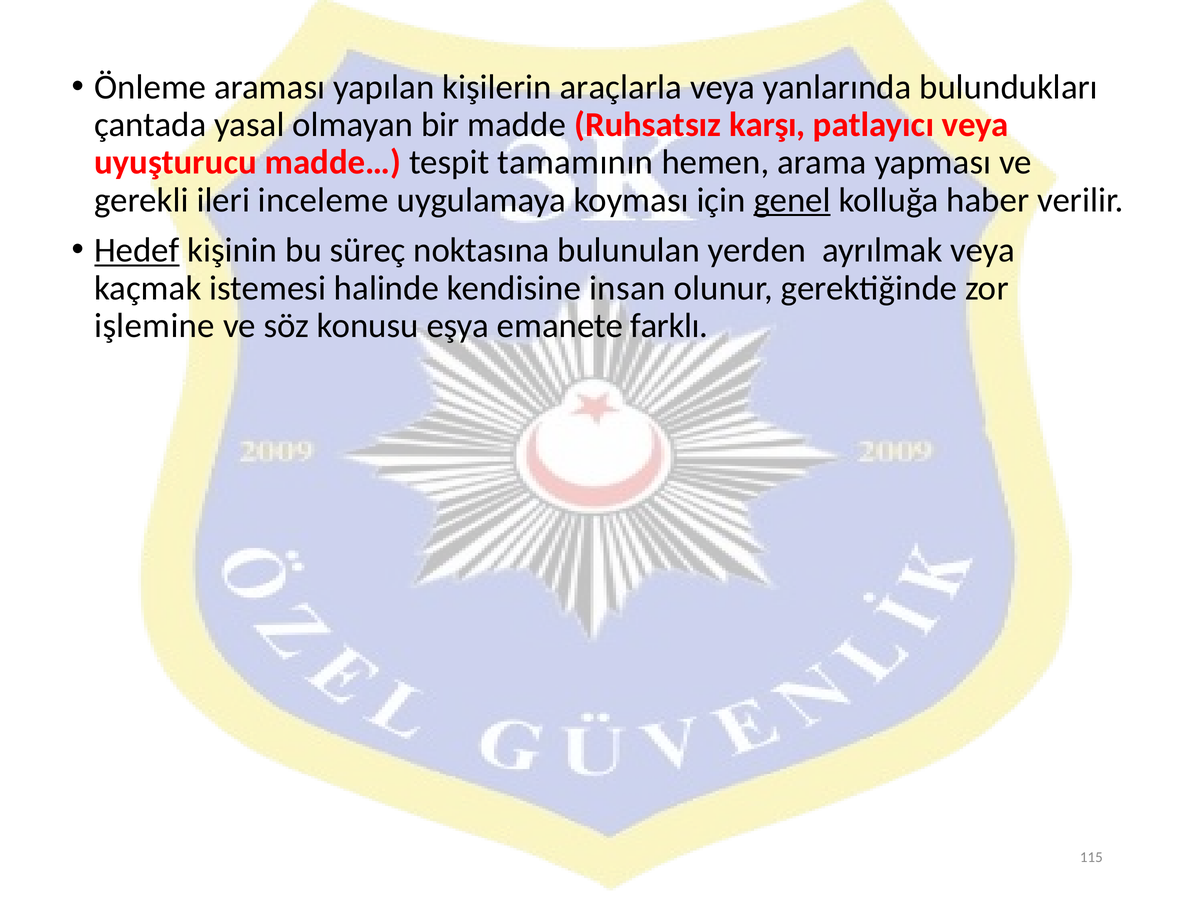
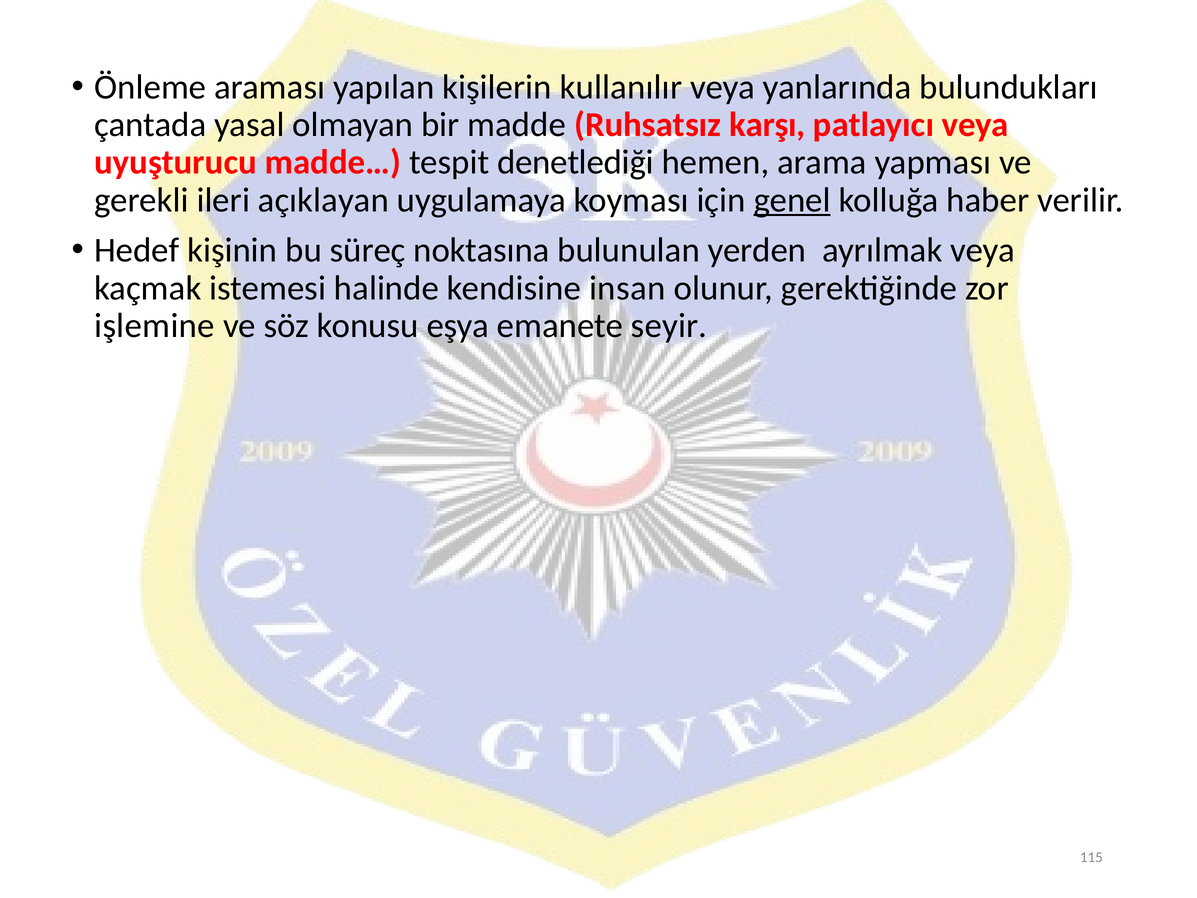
araçlarla: araçlarla -> kullanılır
tamamının: tamamının -> denetlediği
inceleme: inceleme -> açıklayan
Hedef underline: present -> none
farklı: farklı -> seyir
